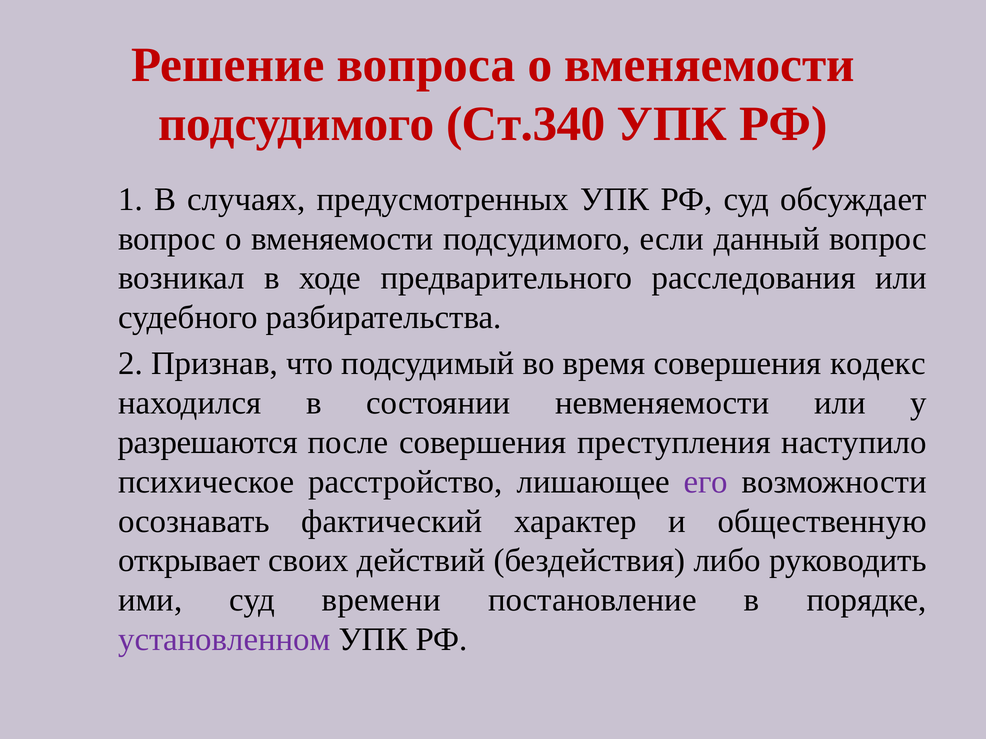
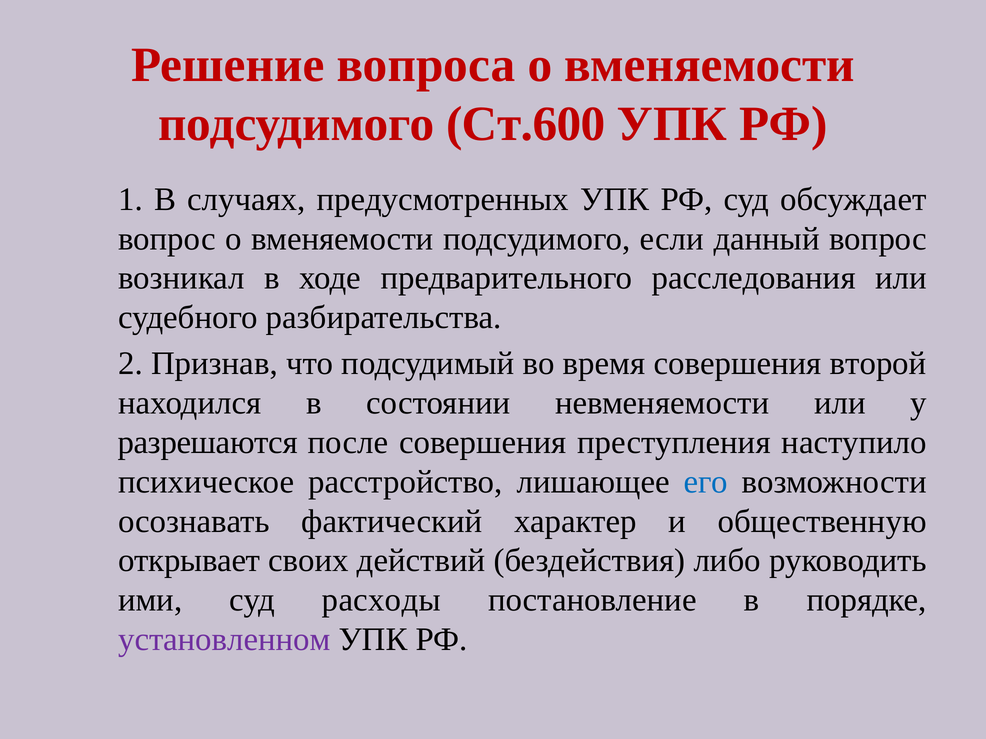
Ст.340: Ст.340 -> Ст.600
кодекс: кодекс -> второй
его colour: purple -> blue
времени: времени -> расходы
